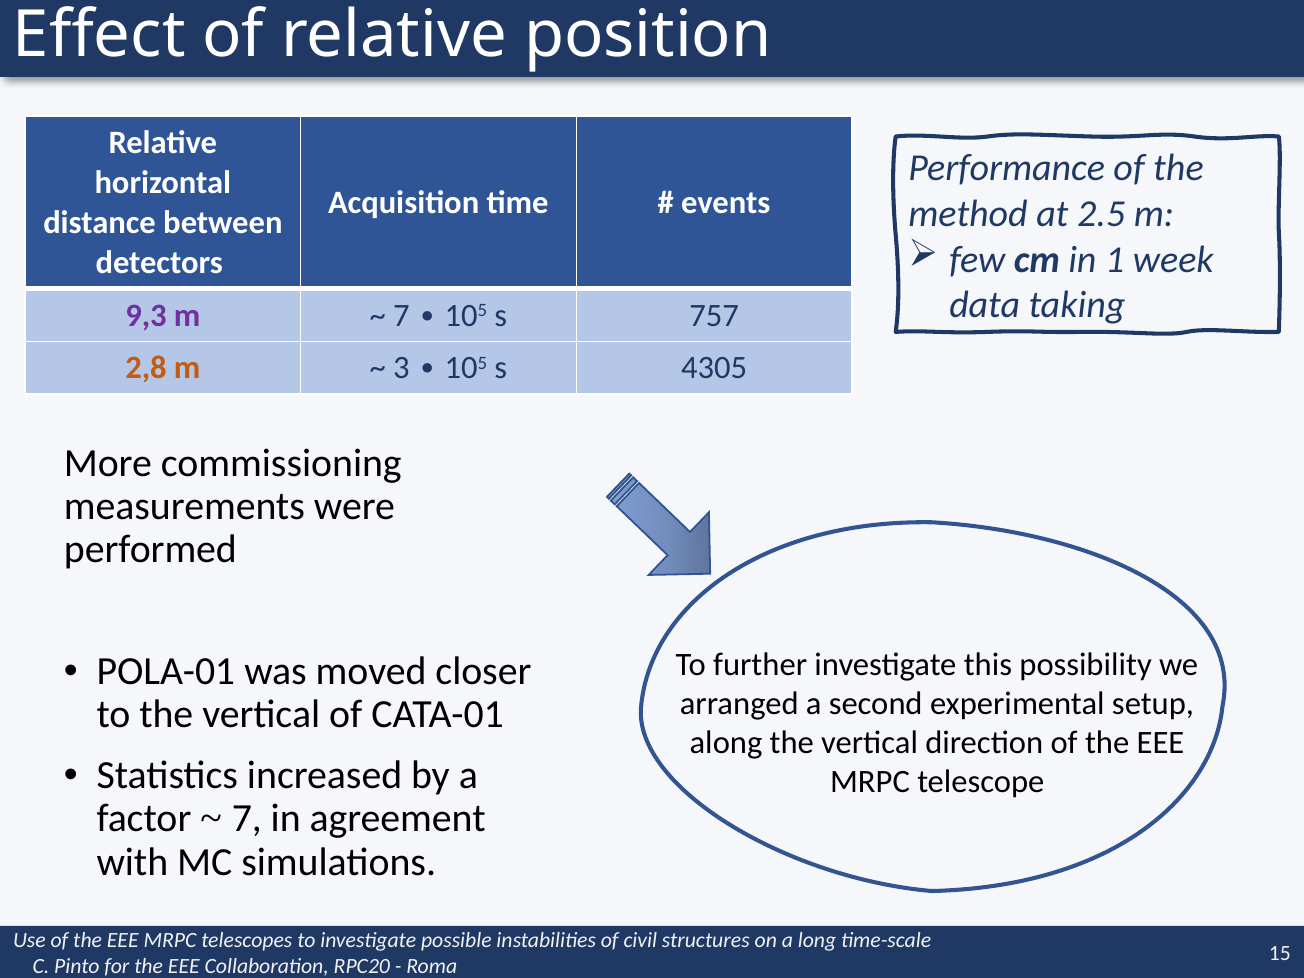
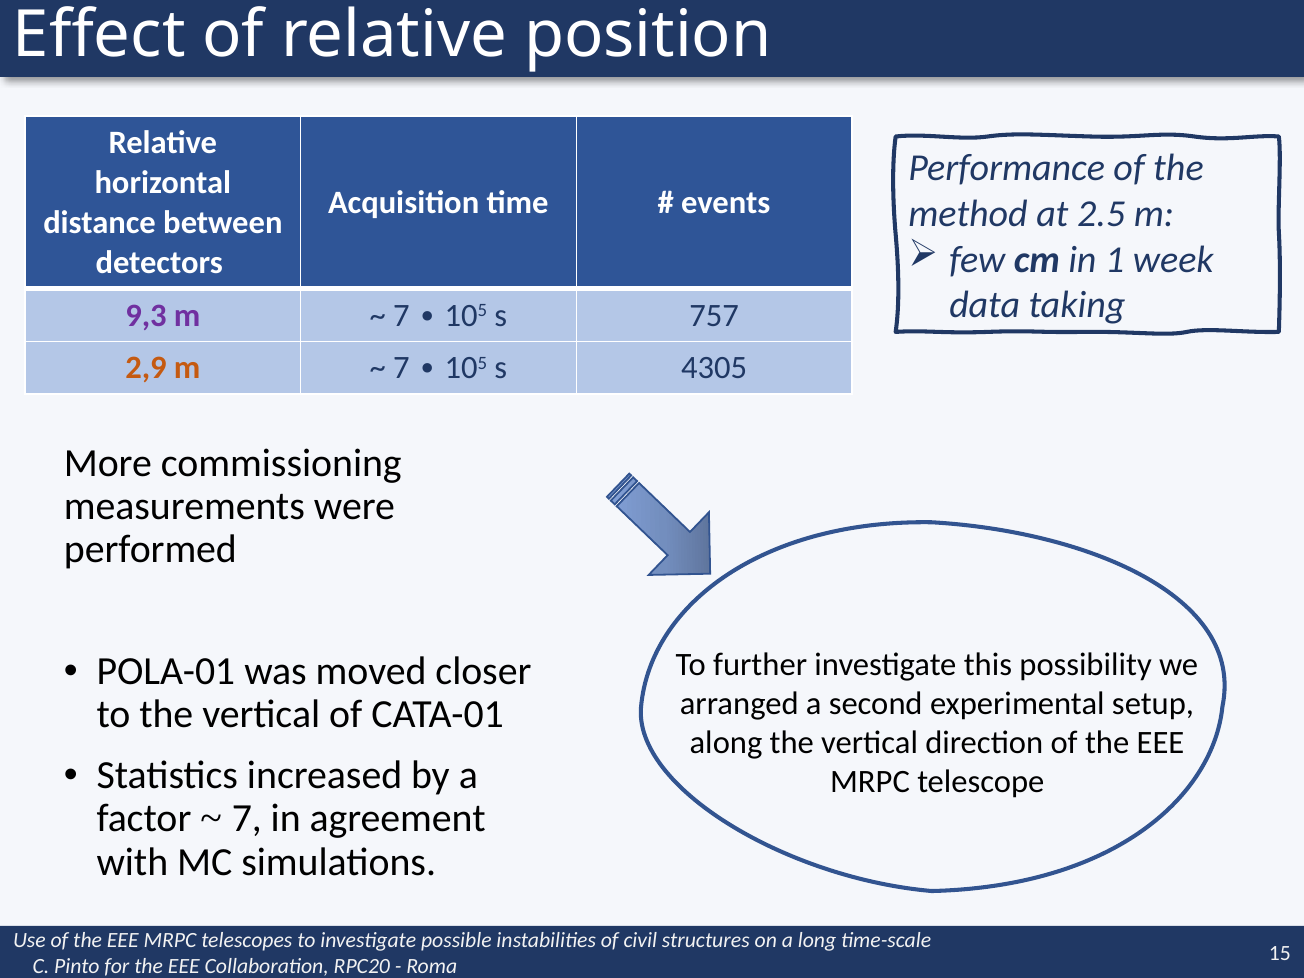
2,8: 2,8 -> 2,9
3 at (401, 368): 3 -> 7
